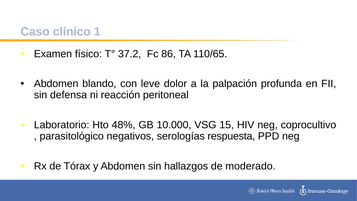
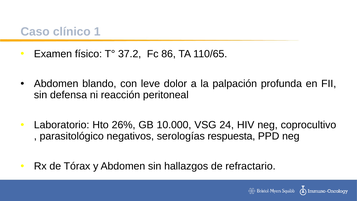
48%: 48% -> 26%
15: 15 -> 24
moderado: moderado -> refractario
